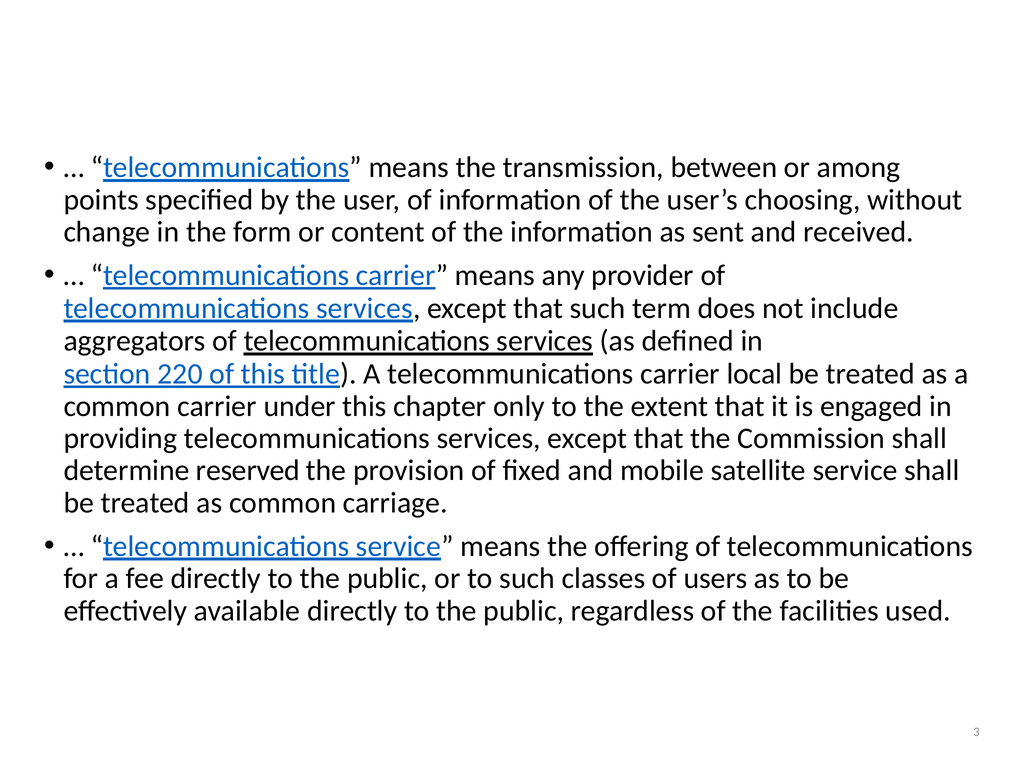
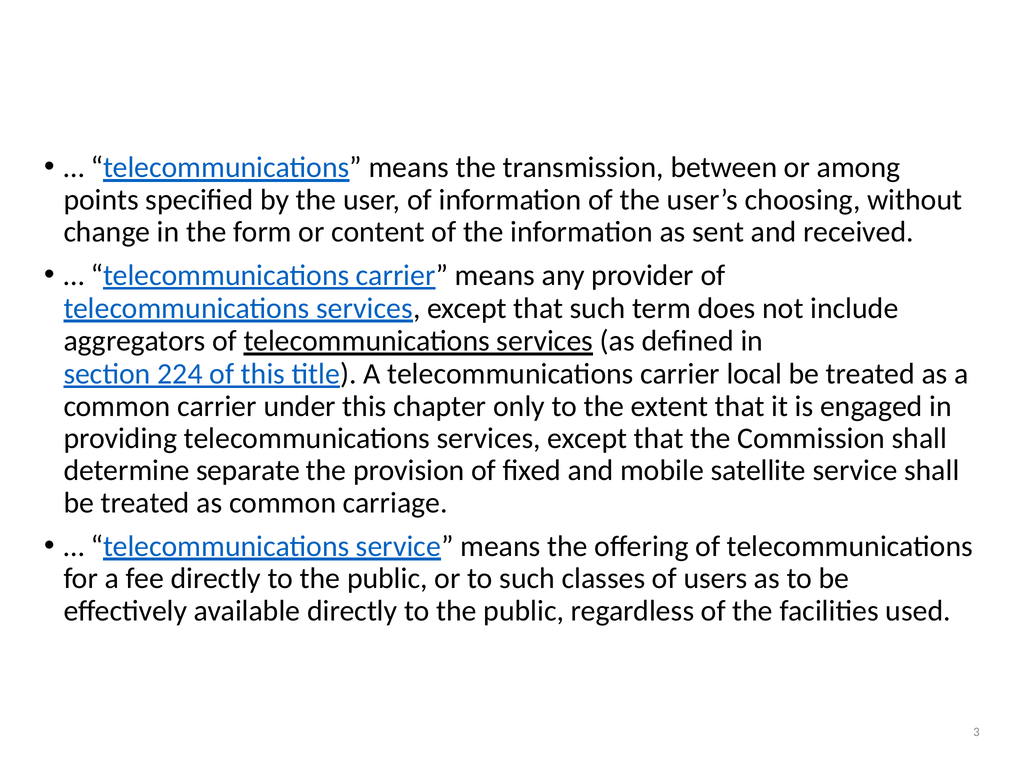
220: 220 -> 224
reserved: reserved -> separate
